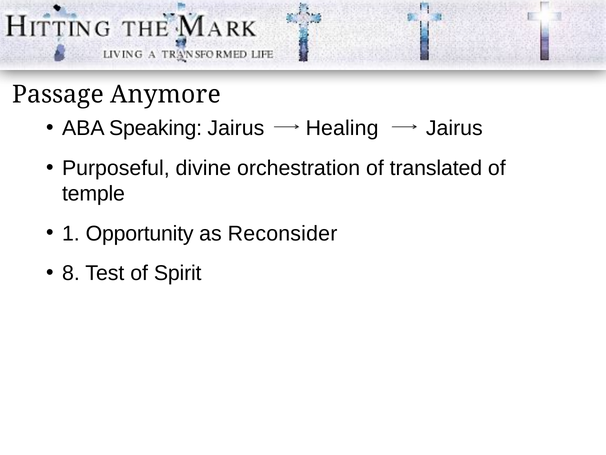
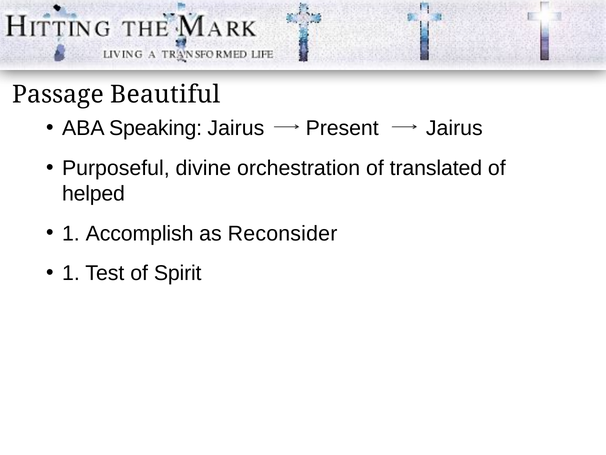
Anymore: Anymore -> Beautiful
Healing: Healing -> Present
temple: temple -> helped
Opportunity: Opportunity -> Accomplish
8 at (71, 273): 8 -> 1
